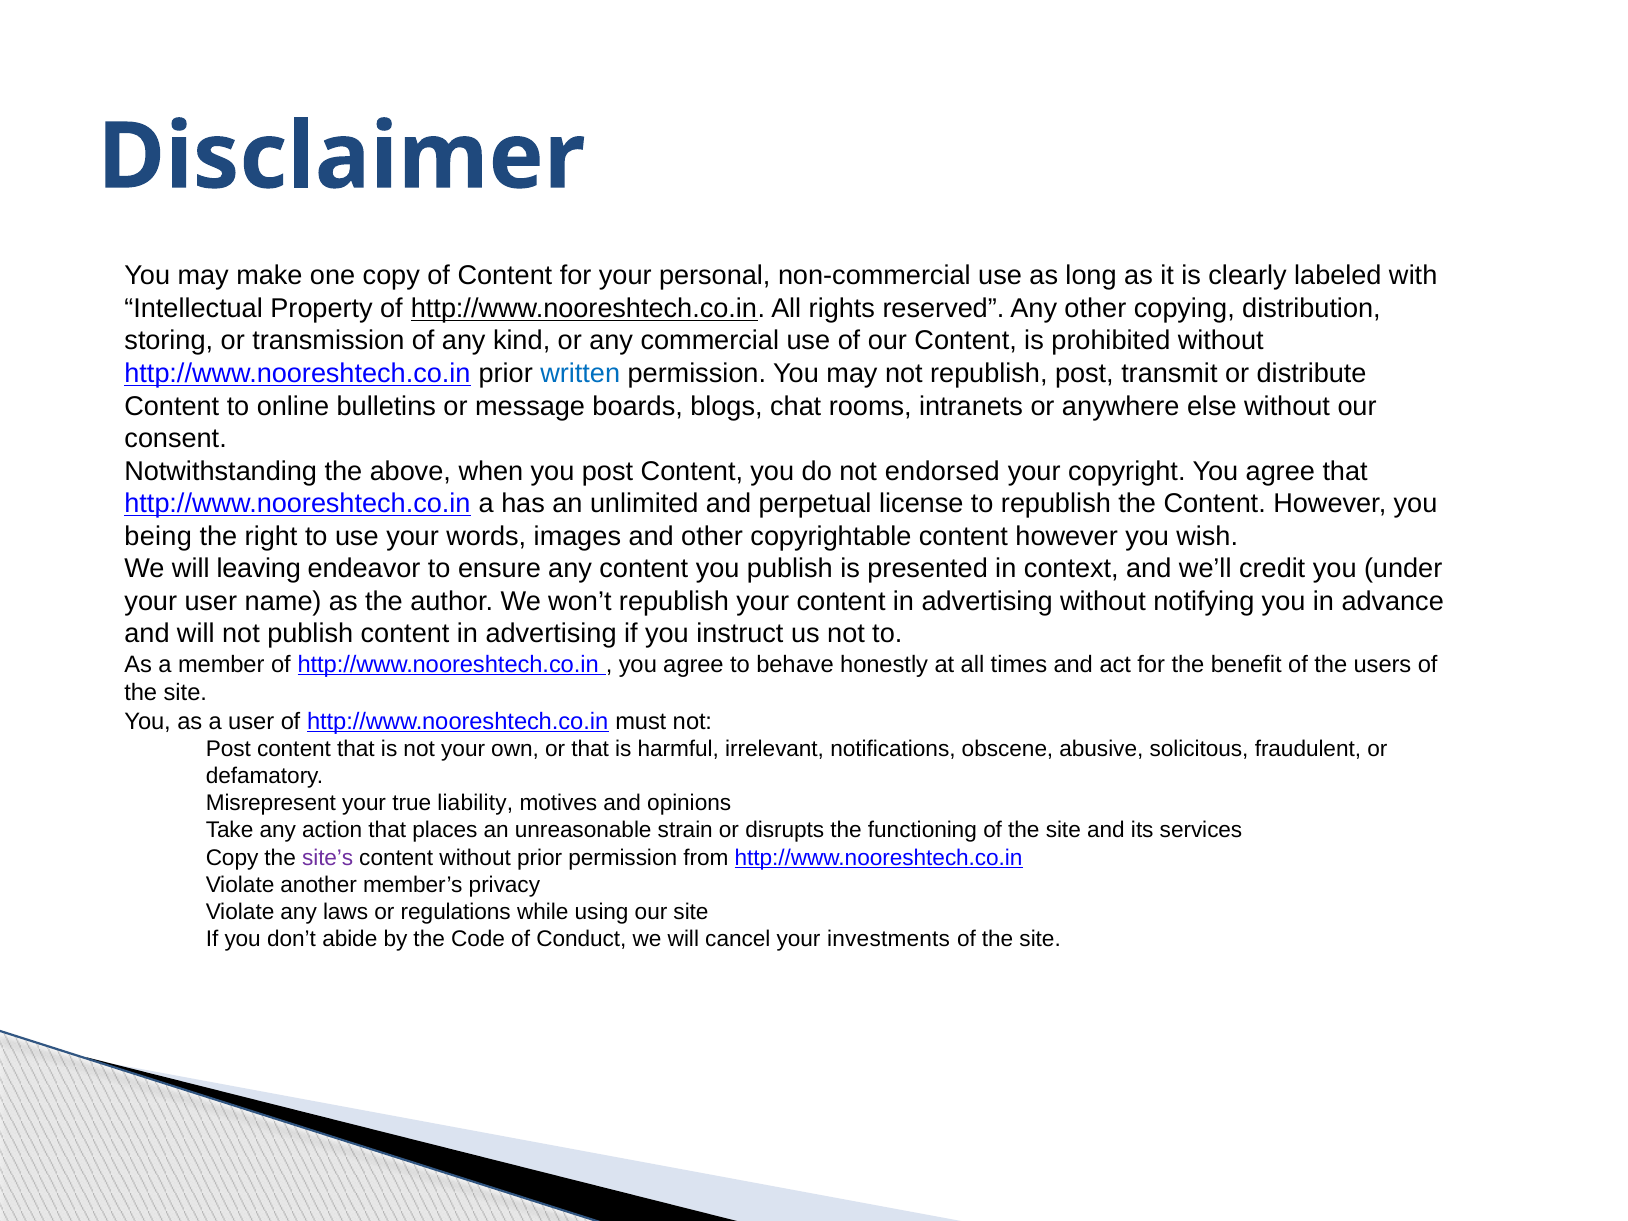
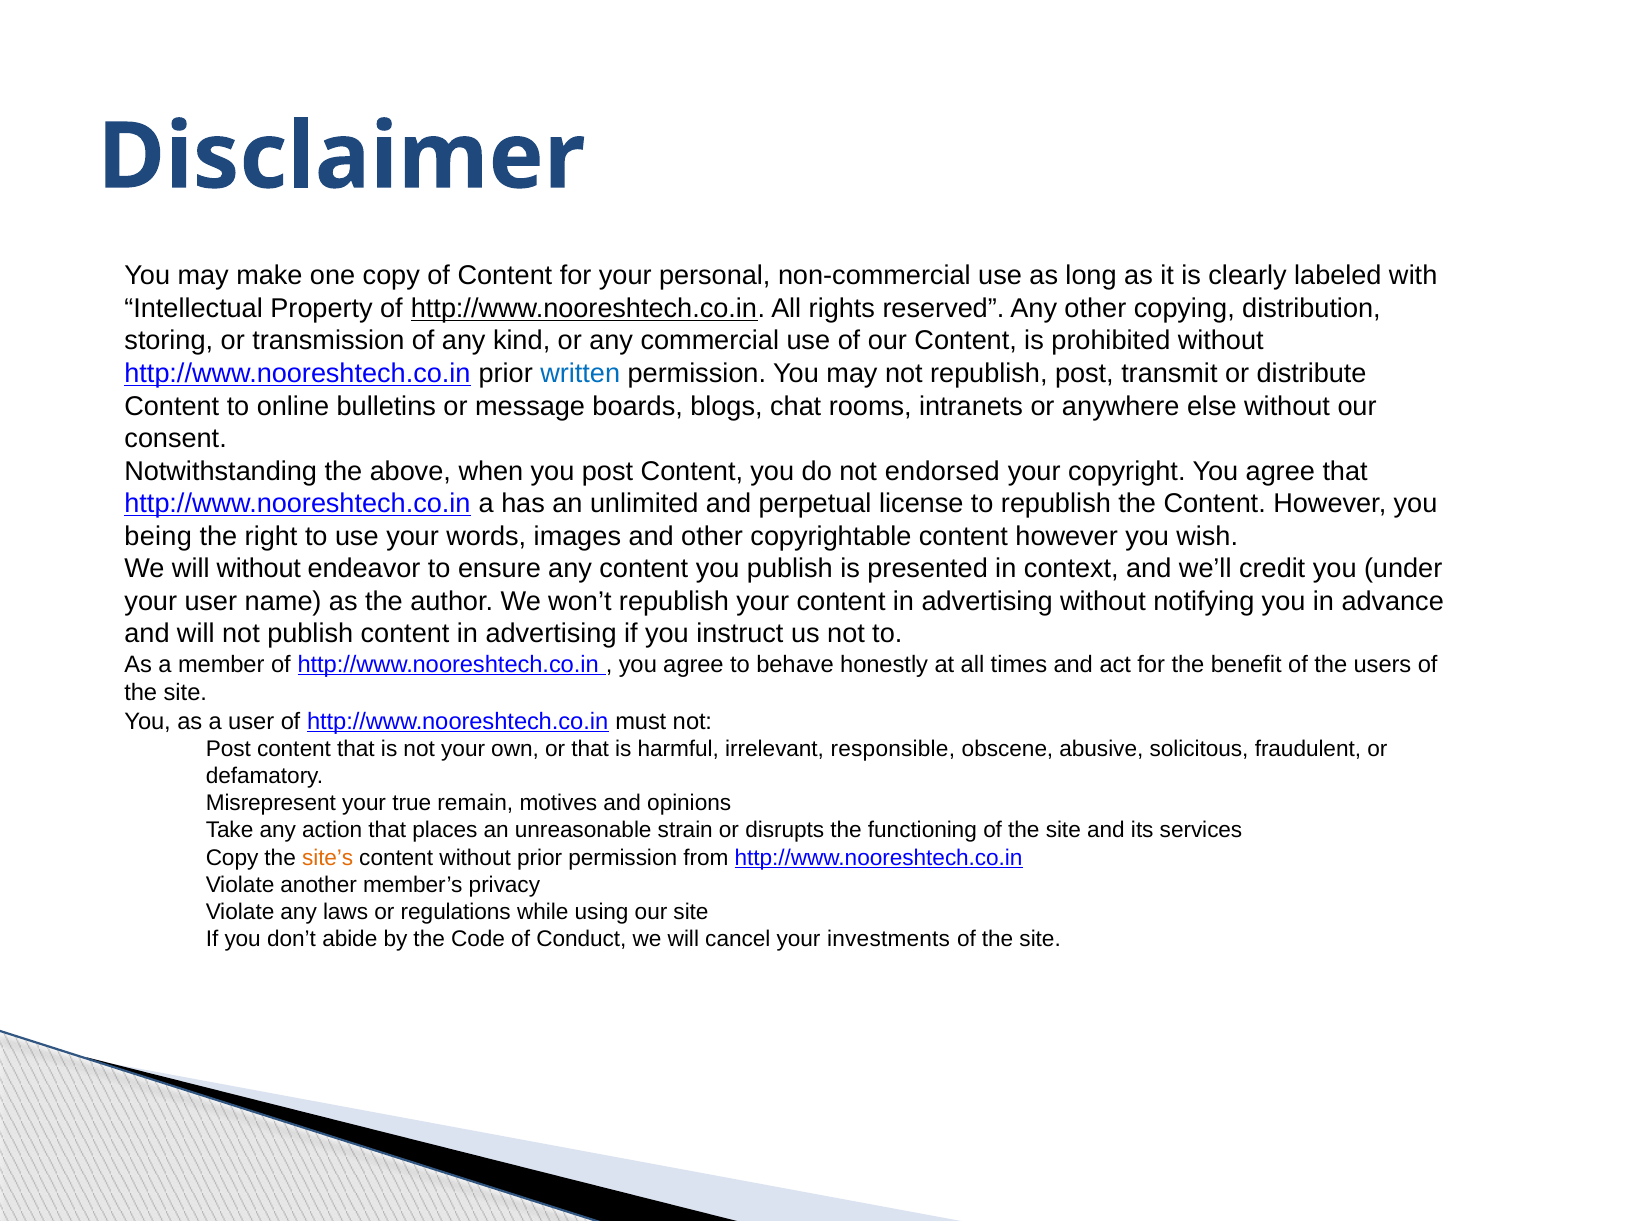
will leaving: leaving -> without
notifications: notifications -> responsible
liability: liability -> remain
site’s colour: purple -> orange
